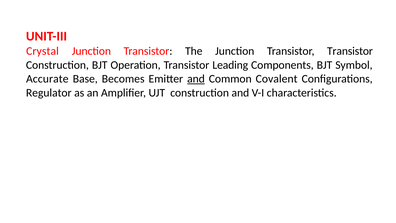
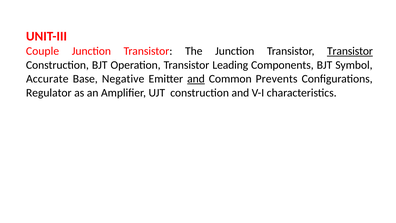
Crystal: Crystal -> Couple
Transistor at (350, 51) underline: none -> present
Becomes: Becomes -> Negative
Covalent: Covalent -> Prevents
